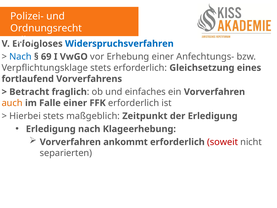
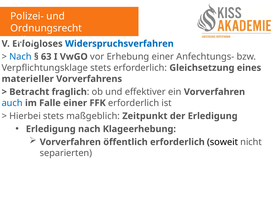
69: 69 -> 63
fortlaufend: fortlaufend -> materieller
einfaches: einfaches -> effektiver
auch colour: orange -> blue
ankommt: ankommt -> öffentlich
soweit colour: red -> black
